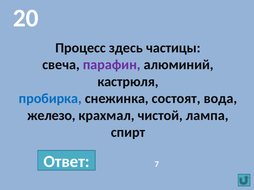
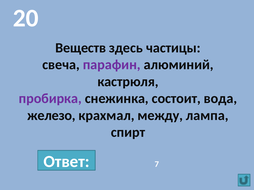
Процесс: Процесс -> Веществ
пробирка colour: blue -> purple
состоят: состоят -> состоит
чистой: чистой -> между
